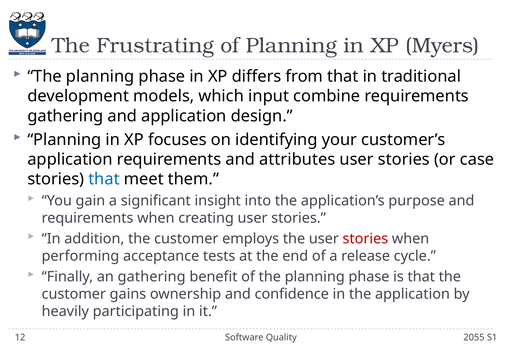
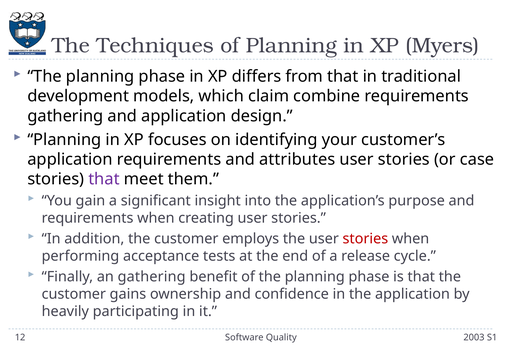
Frustrating: Frustrating -> Techniques
input: input -> claim
that at (104, 179) colour: blue -> purple
2055: 2055 -> 2003
